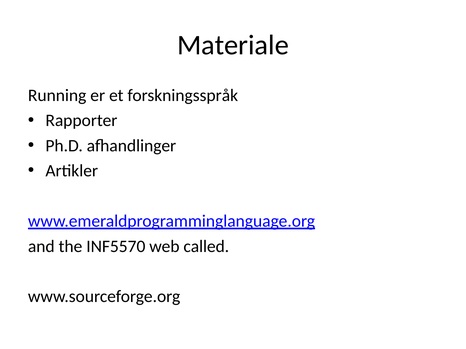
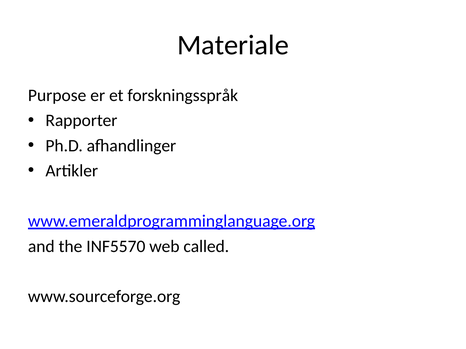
Running: Running -> Purpose
